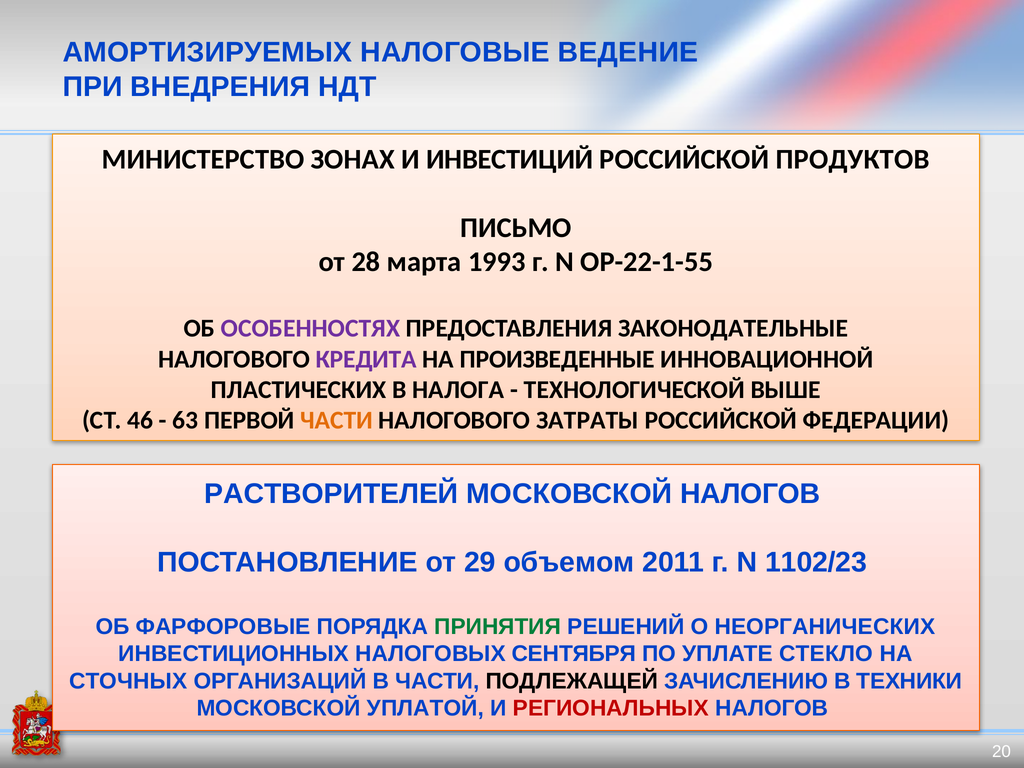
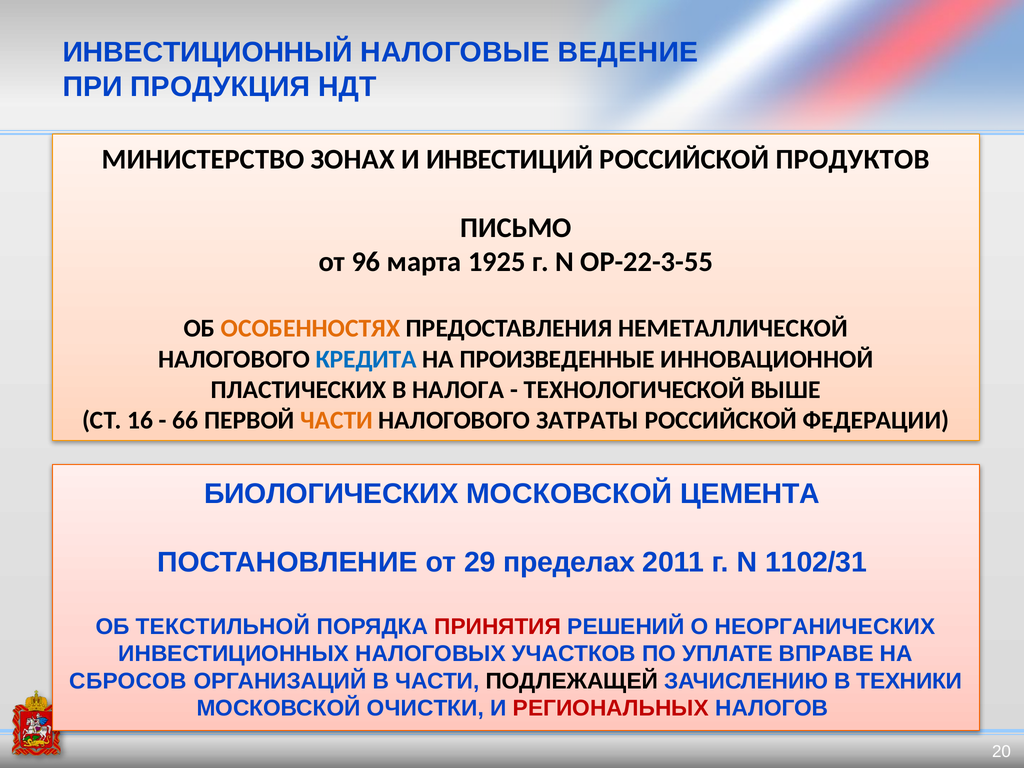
АМОРТИЗИРУЕМЫХ: АМОРТИЗИРУЕМЫХ -> ИНВЕСТИЦИОННЫЙ
ВНЕДРЕНИЯ: ВНЕДРЕНИЯ -> ПРОДУКЦИЯ
28: 28 -> 96
1993: 1993 -> 1925
ОР-22-1-55: ОР-22-1-55 -> ОР-22-3-55
ОСОБЕННОСТЯХ colour: purple -> orange
ЗАКОНОДАТЕЛЬНЫЕ: ЗАКОНОДАТЕЛЬНЫЕ -> НЕМЕТАЛЛИЧЕСКОЙ
КРЕДИТА colour: purple -> blue
46: 46 -> 16
63: 63 -> 66
РАСТВОРИТЕЛЕЙ: РАСТВОРИТЕЛЕЙ -> БИОЛОГИЧЕСКИХ
МОСКОВСКОЙ НАЛОГОВ: НАЛОГОВ -> ЦЕМЕНТА
объемом: объемом -> пределах
1102/23: 1102/23 -> 1102/31
ФАРФОРОВЫЕ: ФАРФОРОВЫЕ -> ТЕКСТИЛЬНОЙ
ПРИНЯТИЯ colour: green -> red
СЕНТЯБРЯ: СЕНТЯБРЯ -> УЧАСТКОВ
СТЕКЛО: СТЕКЛО -> ВПРАВЕ
СТОЧНЫХ: СТОЧНЫХ -> СБРОСОВ
УПЛАТОЙ: УПЛАТОЙ -> ОЧИСТКИ
